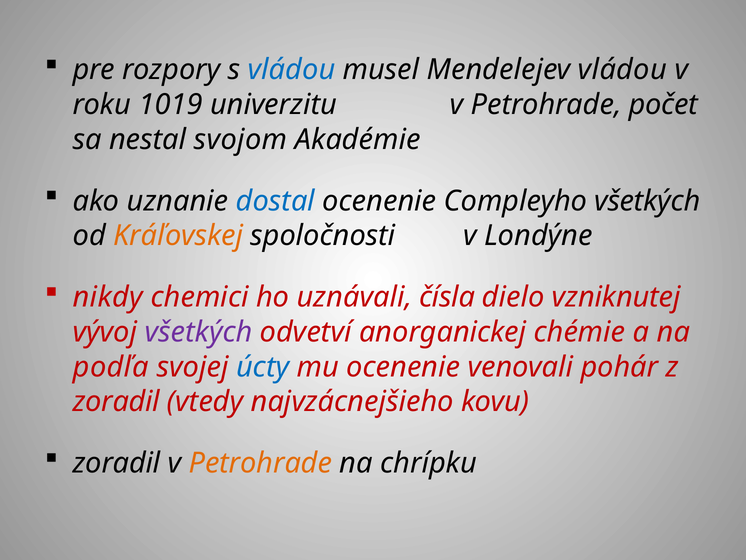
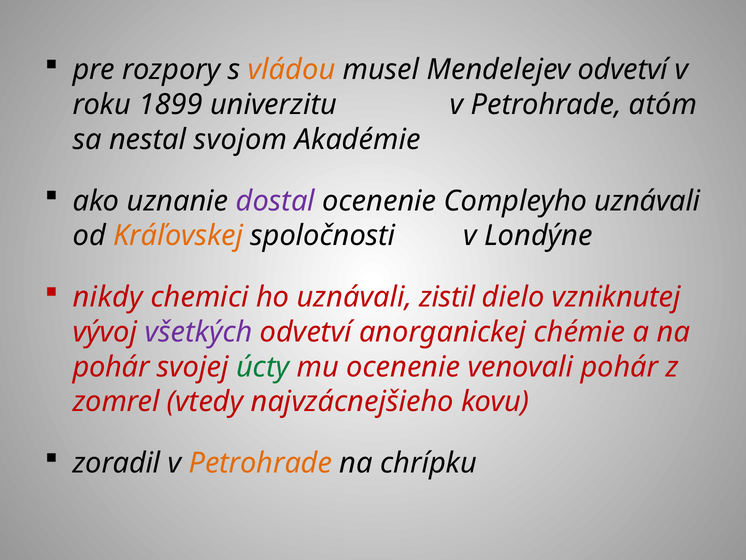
vládou at (292, 70) colour: blue -> orange
Mendelejev vládou: vládou -> odvetví
1019: 1019 -> 1899
počet: počet -> atóm
dostal colour: blue -> purple
Compleyho všetkých: všetkých -> uznávali
čísla: čísla -> zistil
podľa at (111, 367): podľa -> pohár
úcty colour: blue -> green
zoradil at (116, 401): zoradil -> zomrel
